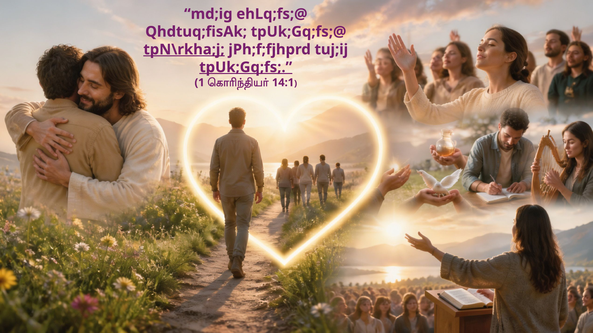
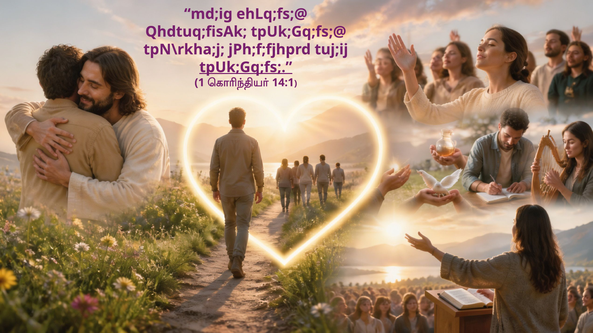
tpN\rkha;j underline: present -> none
